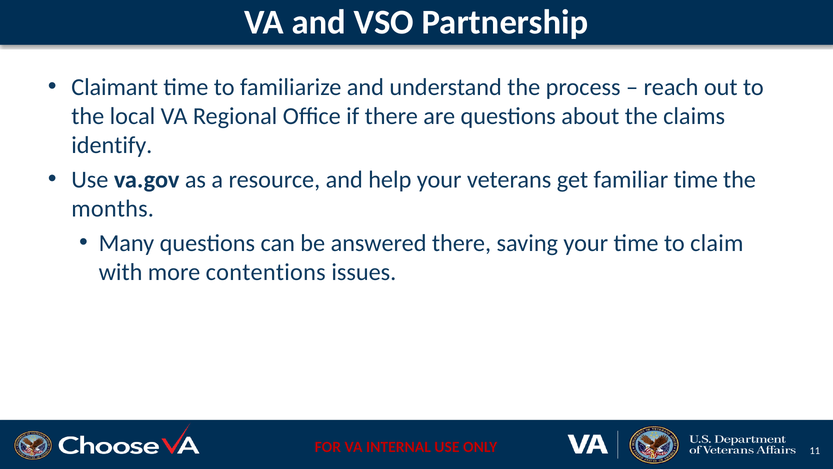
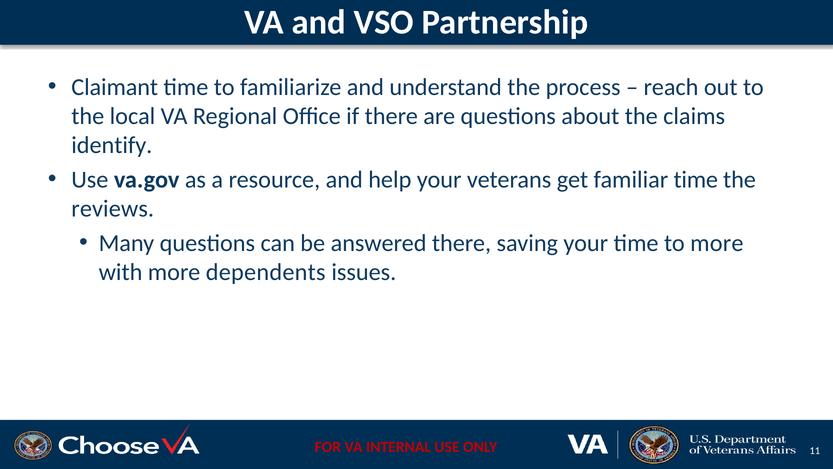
months: months -> reviews
to claim: claim -> more
contentions: contentions -> dependents
